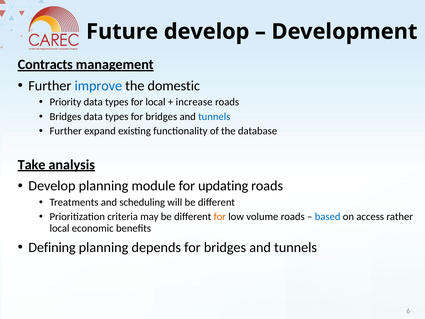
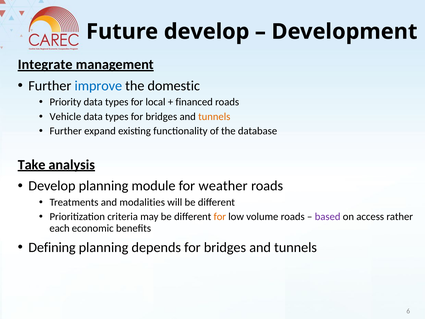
Contracts: Contracts -> Integrate
increase: increase -> financed
Bridges at (65, 116): Bridges -> Vehicle
tunnels at (214, 116) colour: blue -> orange
updating: updating -> weather
scheduling: scheduling -> modalities
based colour: blue -> purple
local at (60, 228): local -> each
